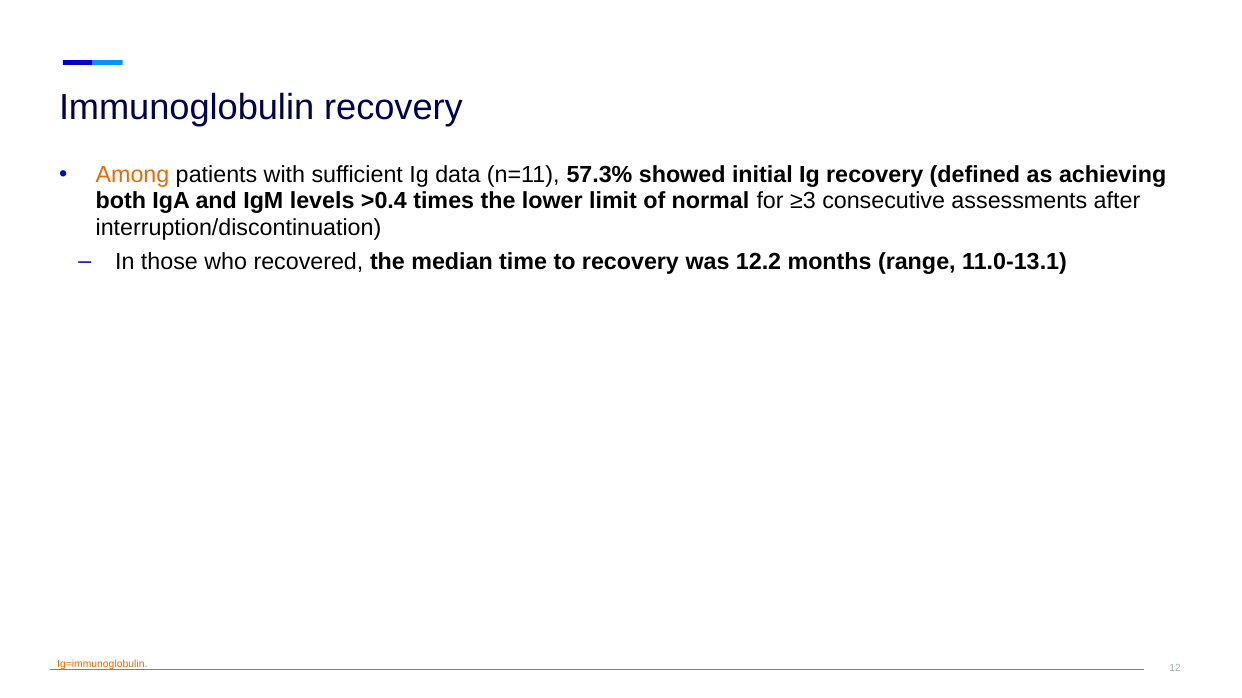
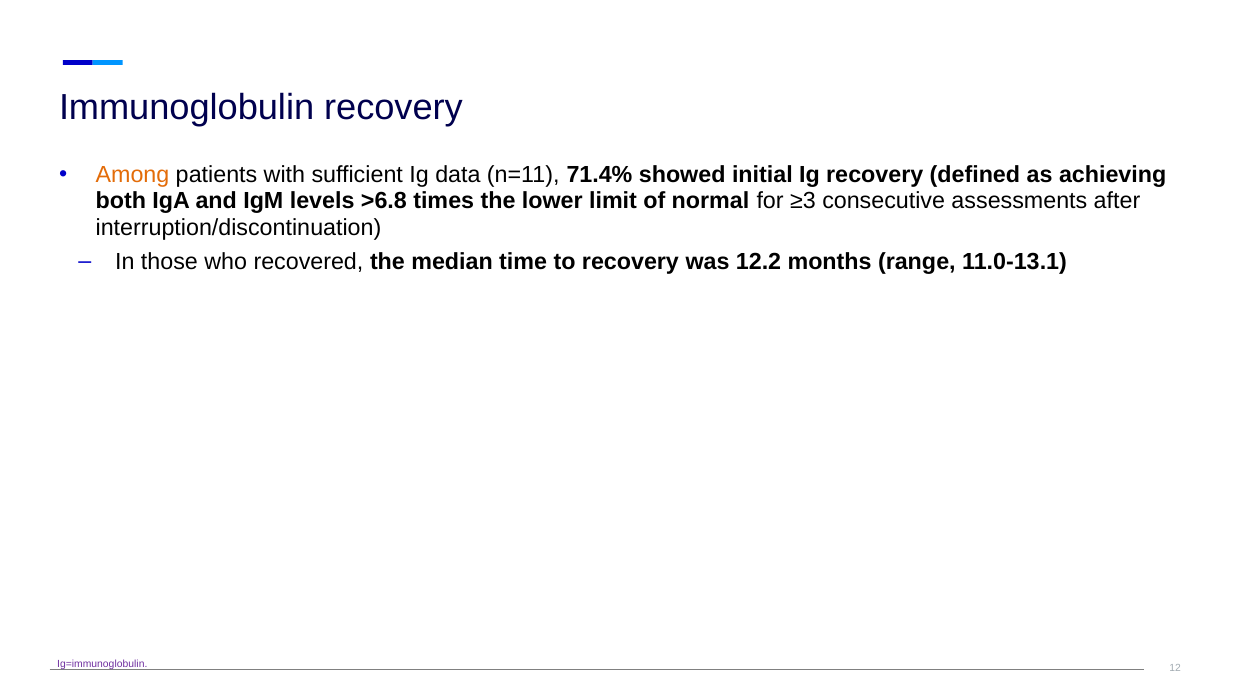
57.3%: 57.3% -> 71.4%
>0.4: >0.4 -> >6.8
Ig=immunoglobulin colour: orange -> purple
